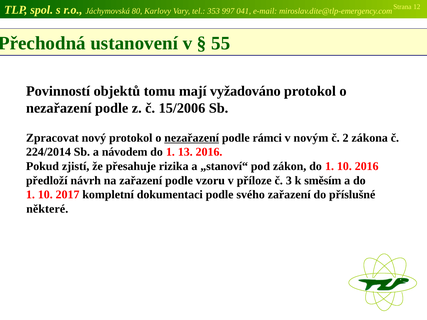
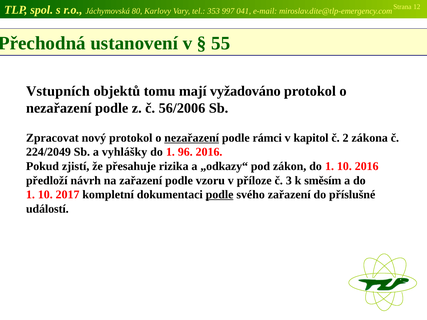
Povinností: Povinností -> Vstupních
15/2006: 15/2006 -> 56/2006
novým: novým -> kapitol
224/2014: 224/2014 -> 224/2049
návodem: návodem -> vyhlášky
13: 13 -> 96
„stanoví“: „stanoví“ -> „odkazy“
podle at (220, 195) underline: none -> present
některé: některé -> událostí
